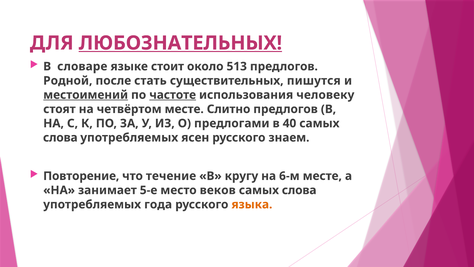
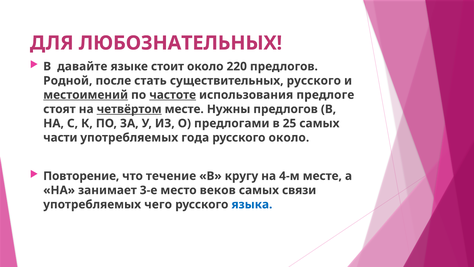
ЛЮБОЗНАТЕЛЬНЫХ underline: present -> none
словаре: словаре -> давайте
513: 513 -> 220
существительных пишутся: пишутся -> русского
человеку: человеку -> предлоге
четвёртом underline: none -> present
Слитно: Слитно -> Нужны
40: 40 -> 25
слова at (60, 137): слова -> части
ясен: ясен -> года
русского знаем: знаем -> около
6-м: 6-м -> 4-м
5-е: 5-е -> 3-е
слова at (299, 190): слова -> связи
года: года -> чего
языка colour: orange -> blue
